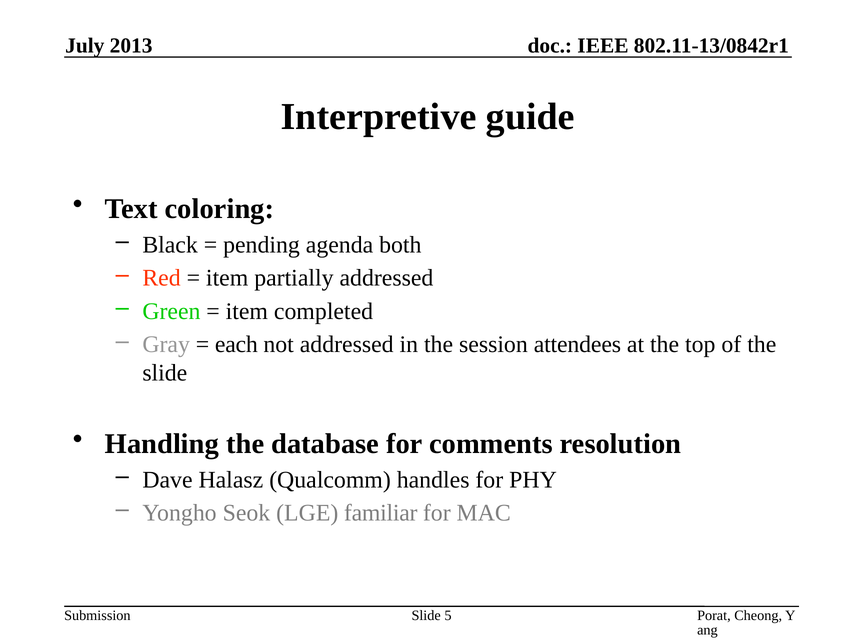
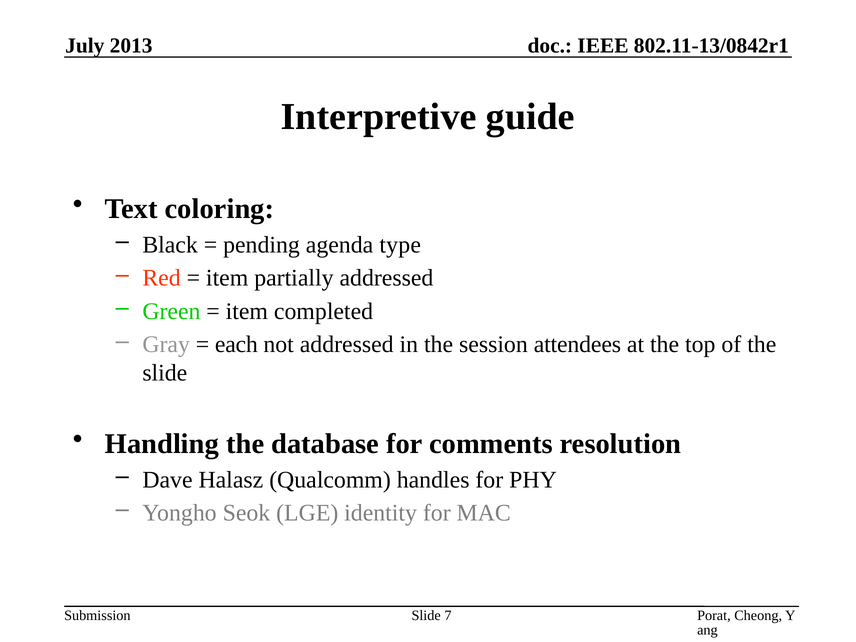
both: both -> type
familiar: familiar -> identity
5: 5 -> 7
